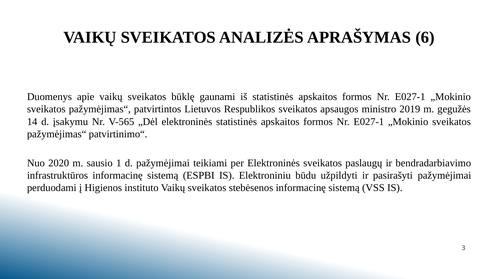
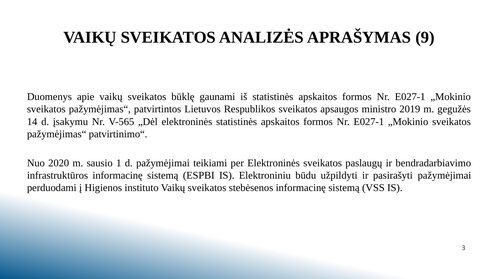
6: 6 -> 9
